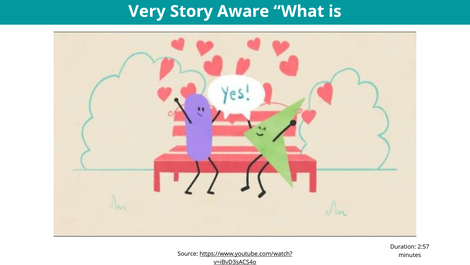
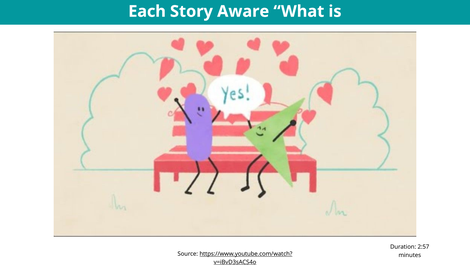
Very: Very -> Each
